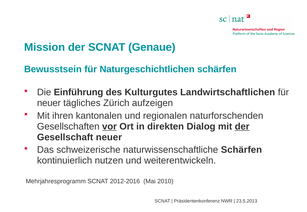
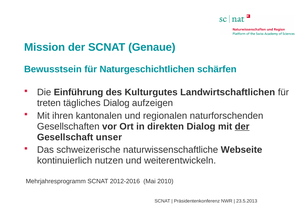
neuer at (49, 103): neuer -> treten
tägliches Zürich: Zürich -> Dialog
vor underline: present -> none
Gesellschaft neuer: neuer -> unser
naturwissenschaftliche Schärfen: Schärfen -> Webseite
